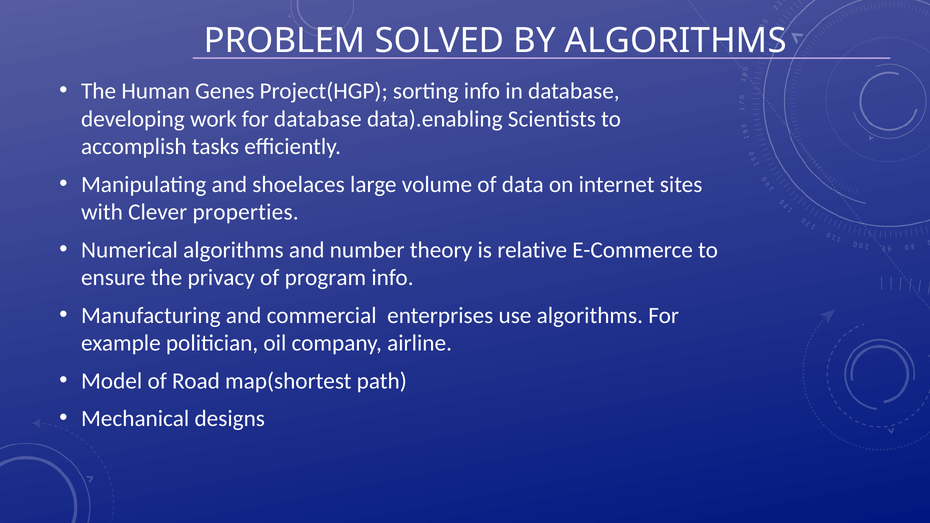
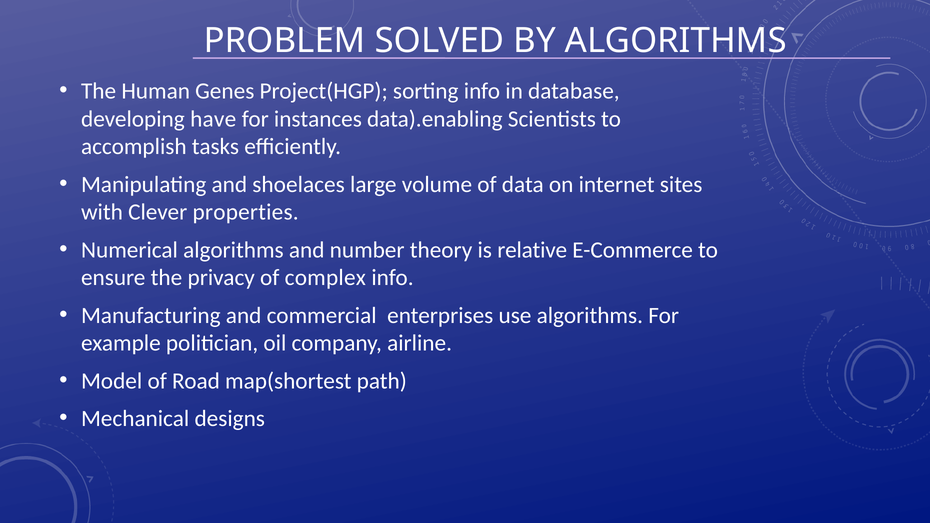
work: work -> have
for database: database -> instances
program: program -> complex
